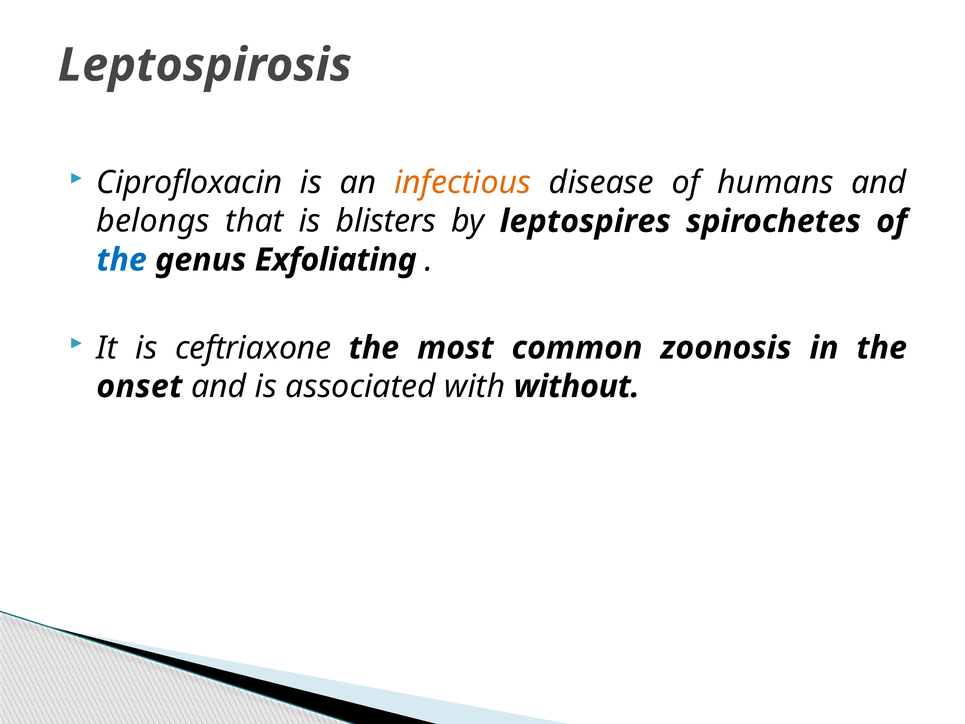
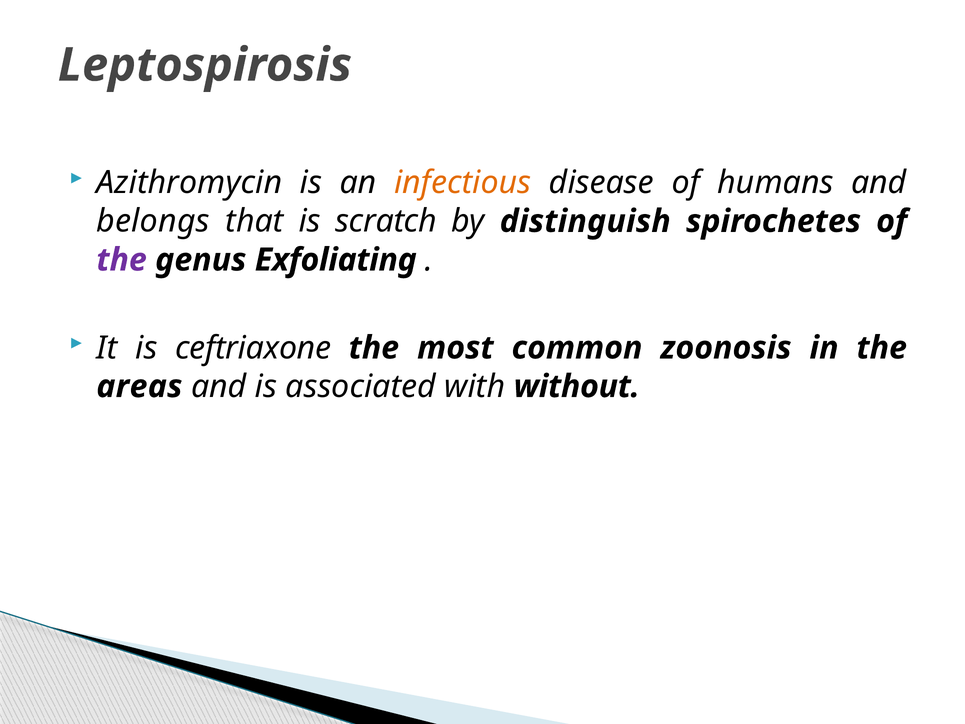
Ciprofloxacin: Ciprofloxacin -> Azithromycin
blisters: blisters -> scratch
leptospires: leptospires -> distinguish
the at (122, 260) colour: blue -> purple
onset: onset -> areas
